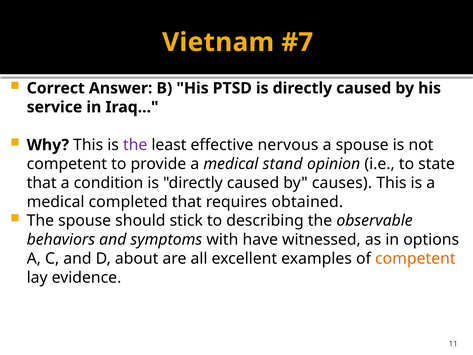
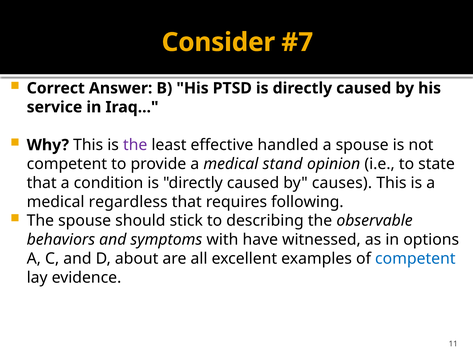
Vietnam: Vietnam -> Consider
nervous: nervous -> handled
completed: completed -> regardless
obtained: obtained -> following
competent at (415, 258) colour: orange -> blue
